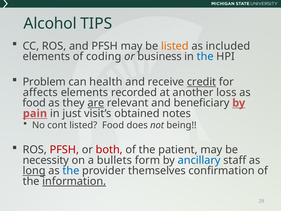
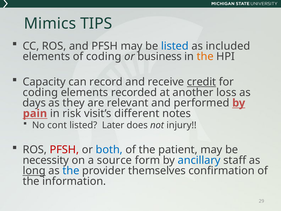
Alcohol: Alcohol -> Mimics
listed at (175, 46) colour: orange -> blue
the at (205, 56) colour: blue -> orange
Problem: Problem -> Capacity
health: health -> record
affects at (40, 92): affects -> coding
food at (34, 103): food -> days
are underline: present -> none
beneficiary: beneficiary -> performed
just: just -> risk
obtained: obtained -> different
listed Food: Food -> Later
being: being -> injury
both colour: red -> blue
bullets: bullets -> source
information underline: present -> none
